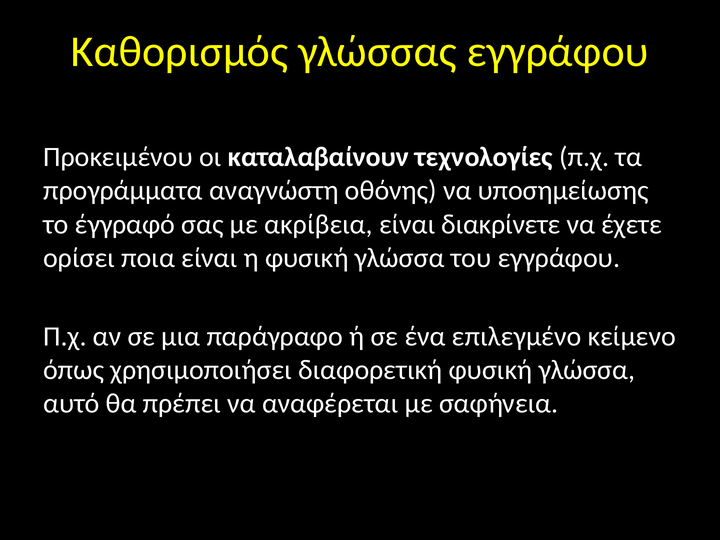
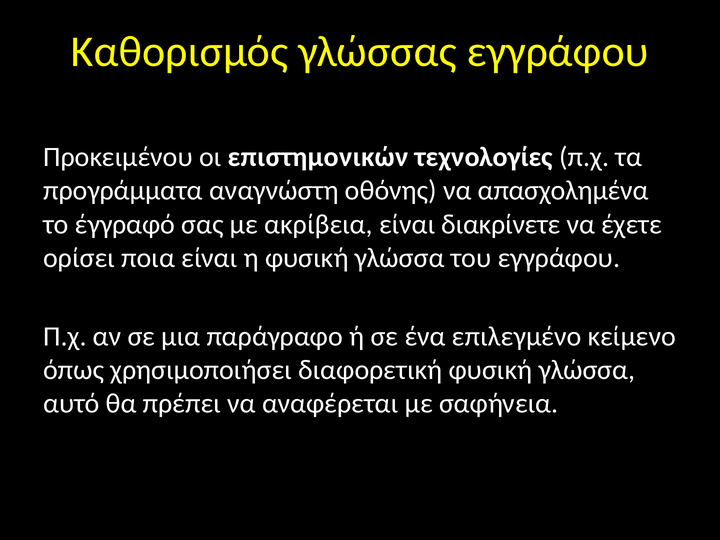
καταλαβαίνουν: καταλαβαίνουν -> επιστημονικών
υποσημείωσης: υποσημείωσης -> απασχολημένα
